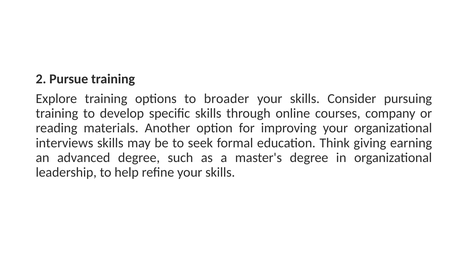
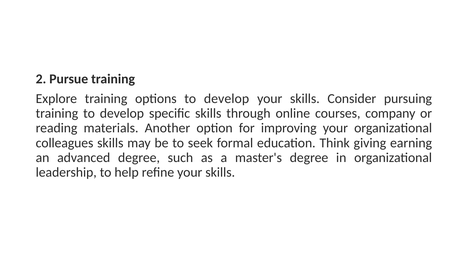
options to broader: broader -> develop
interviews: interviews -> colleagues
